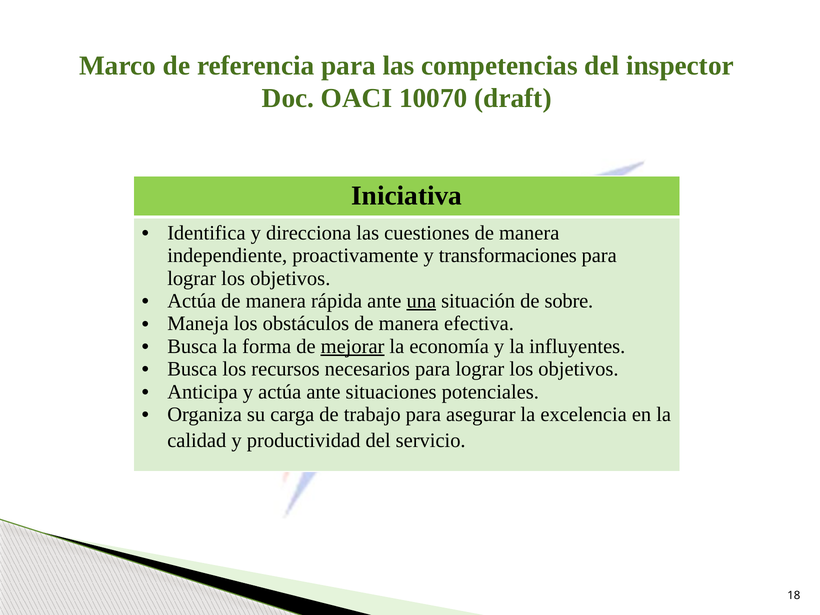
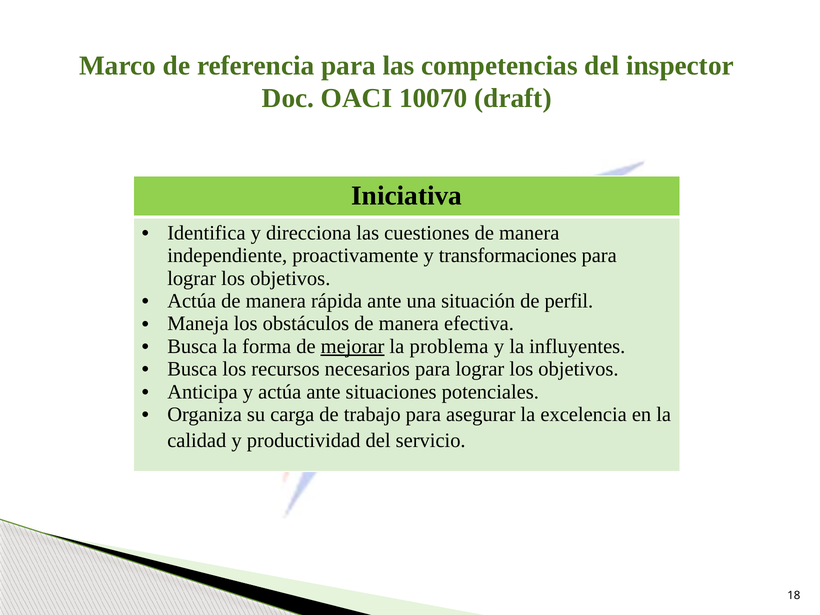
una underline: present -> none
sobre: sobre -> perfil
economía: economía -> problema
